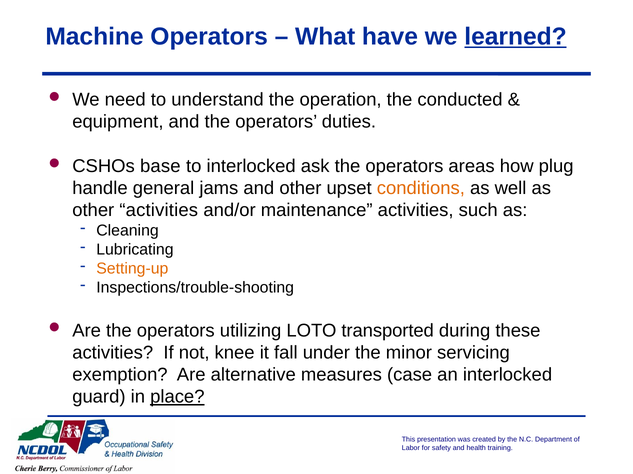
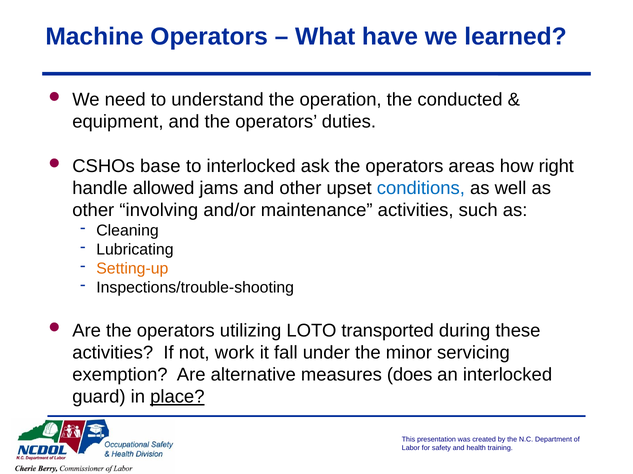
learned underline: present -> none
plug: plug -> right
general: general -> allowed
conditions colour: orange -> blue
other activities: activities -> involving
knee: knee -> work
case: case -> does
